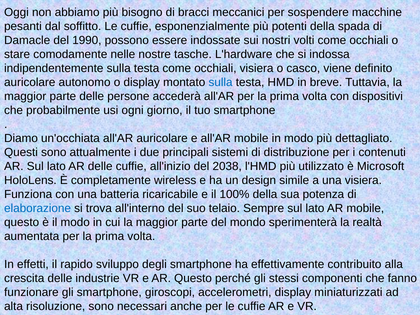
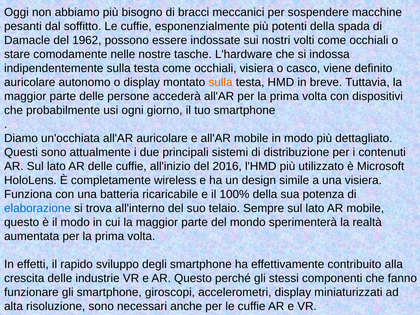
1990: 1990 -> 1962
sulla at (221, 82) colour: blue -> orange
2038: 2038 -> 2016
